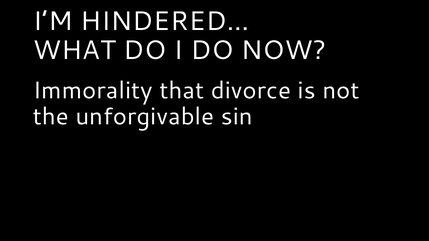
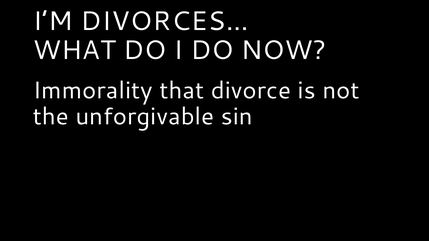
HINDERED…: HINDERED… -> DIVORCES…
